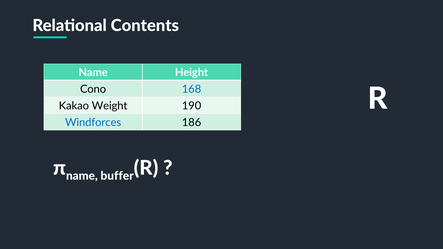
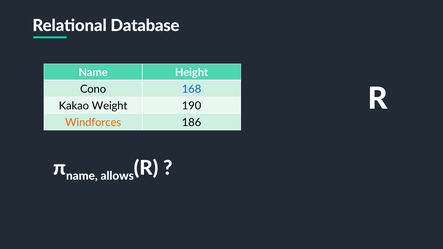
Contents: Contents -> Database
Windforces colour: blue -> orange
buffer: buffer -> allows
